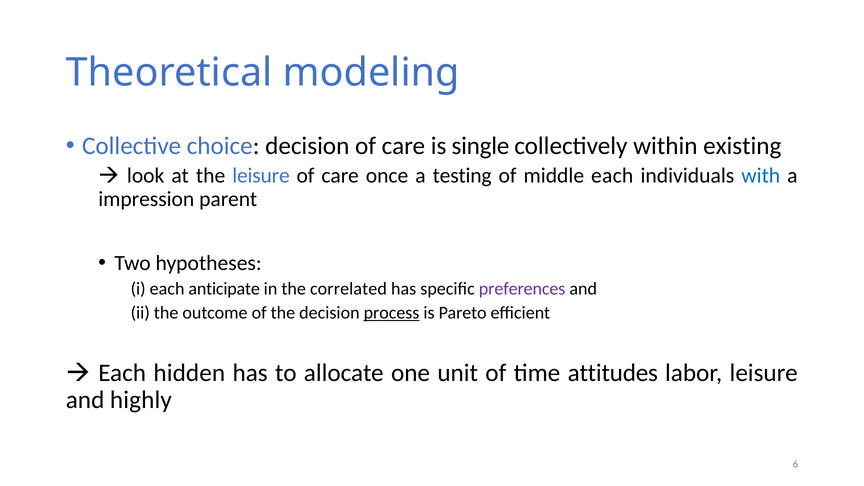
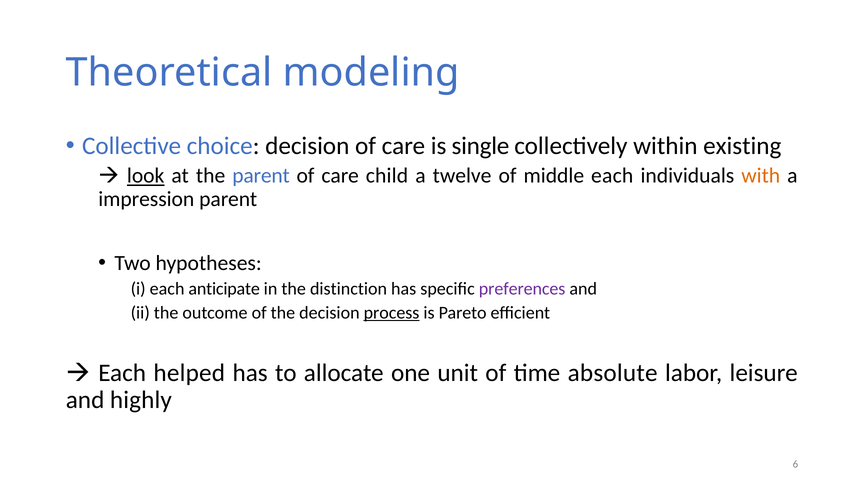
look underline: none -> present
the leisure: leisure -> parent
once: once -> child
testing: testing -> twelve
with colour: blue -> orange
correlated: correlated -> distinction
hidden: hidden -> helped
attitudes: attitudes -> absolute
